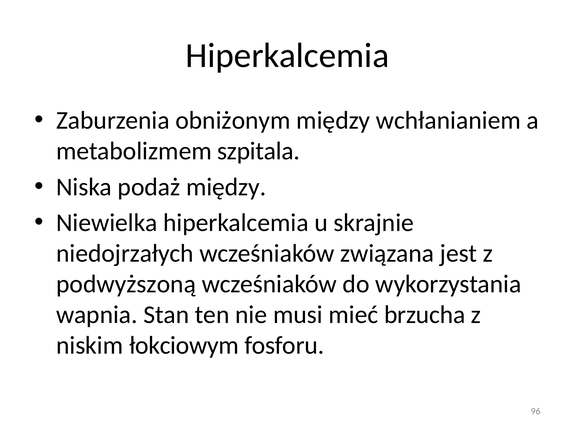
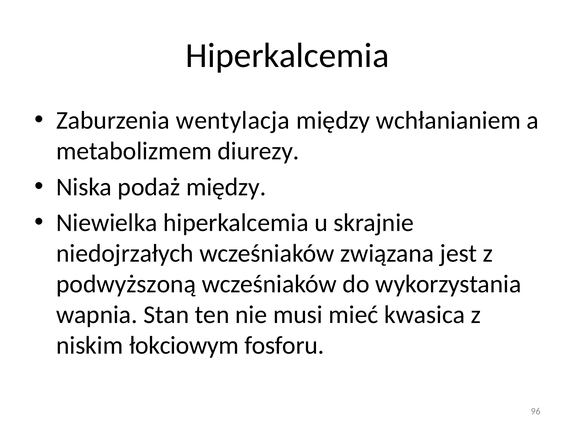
obniżonym: obniżonym -> wentylacja
szpitala: szpitala -> diurezy
brzucha: brzucha -> kwasica
